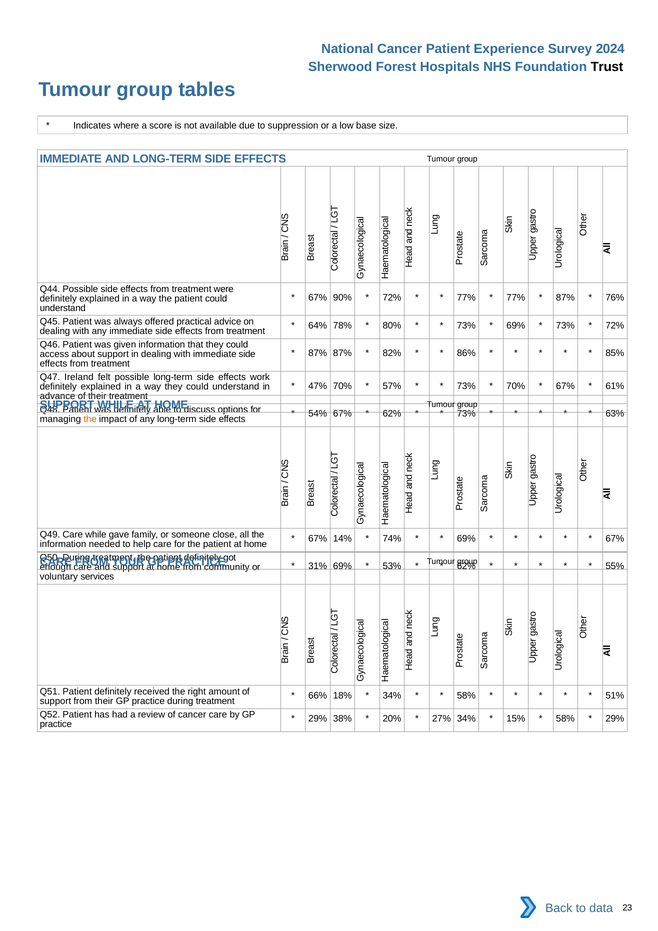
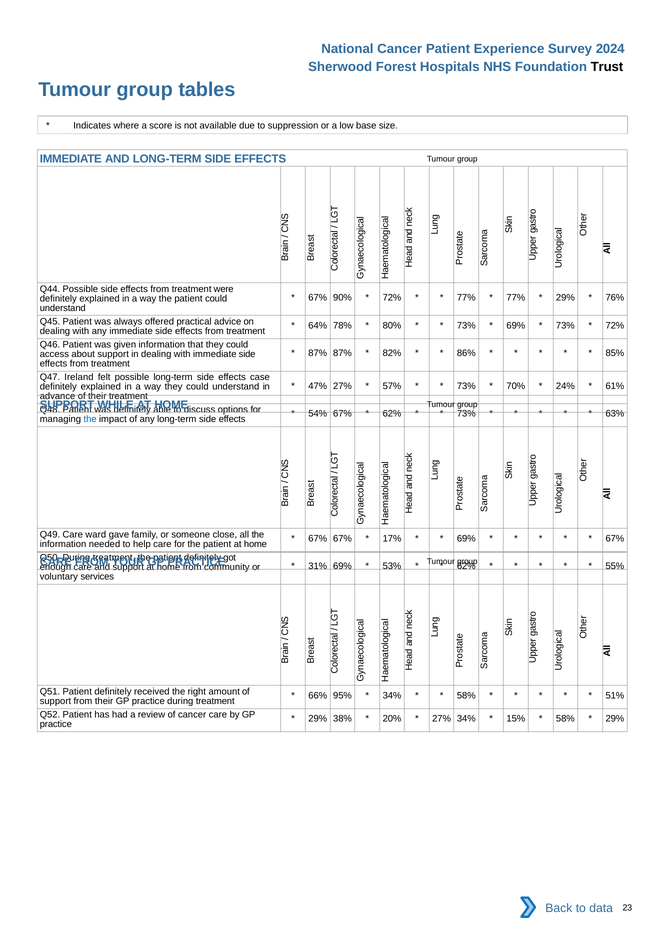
87% at (565, 298): 87% -> 29%
work: work -> case
47% 70%: 70% -> 27%
67% at (565, 386): 67% -> 24%
the at (90, 419) colour: orange -> blue
Care while: while -> ward
67% 14%: 14% -> 67%
74%: 74% -> 17%
18%: 18% -> 95%
